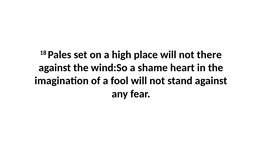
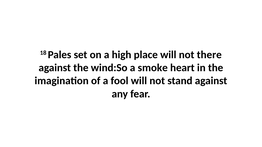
shame: shame -> smoke
